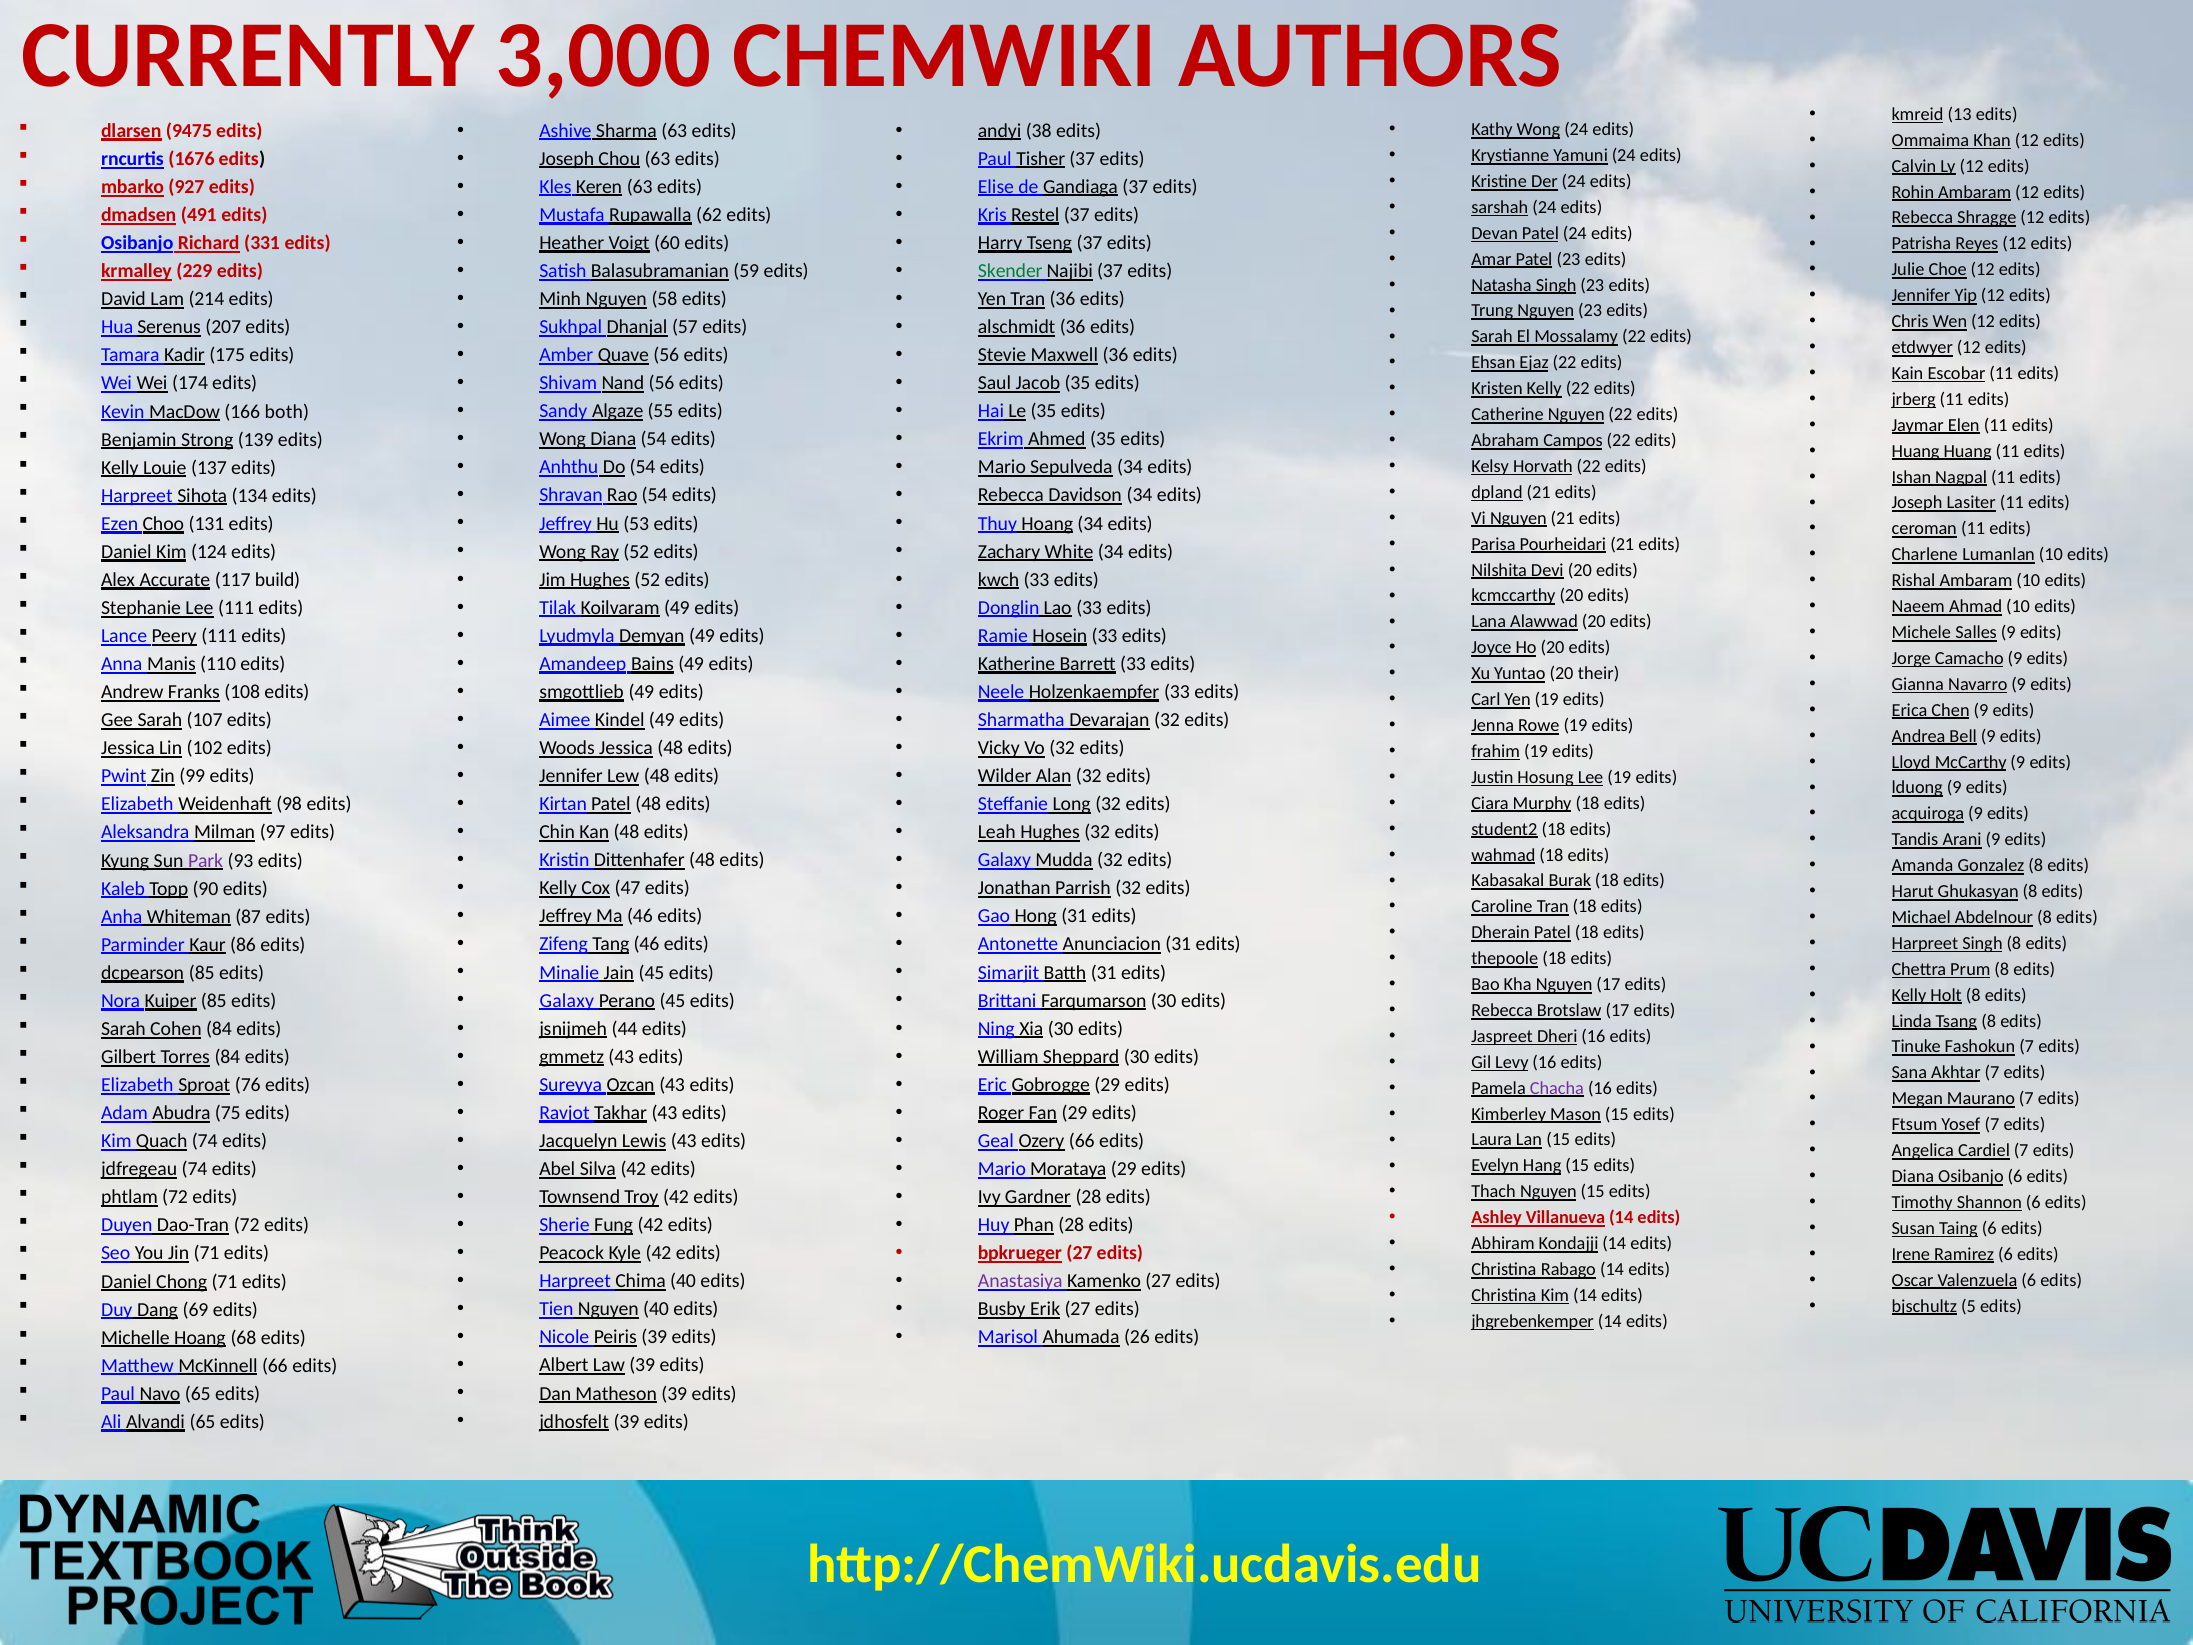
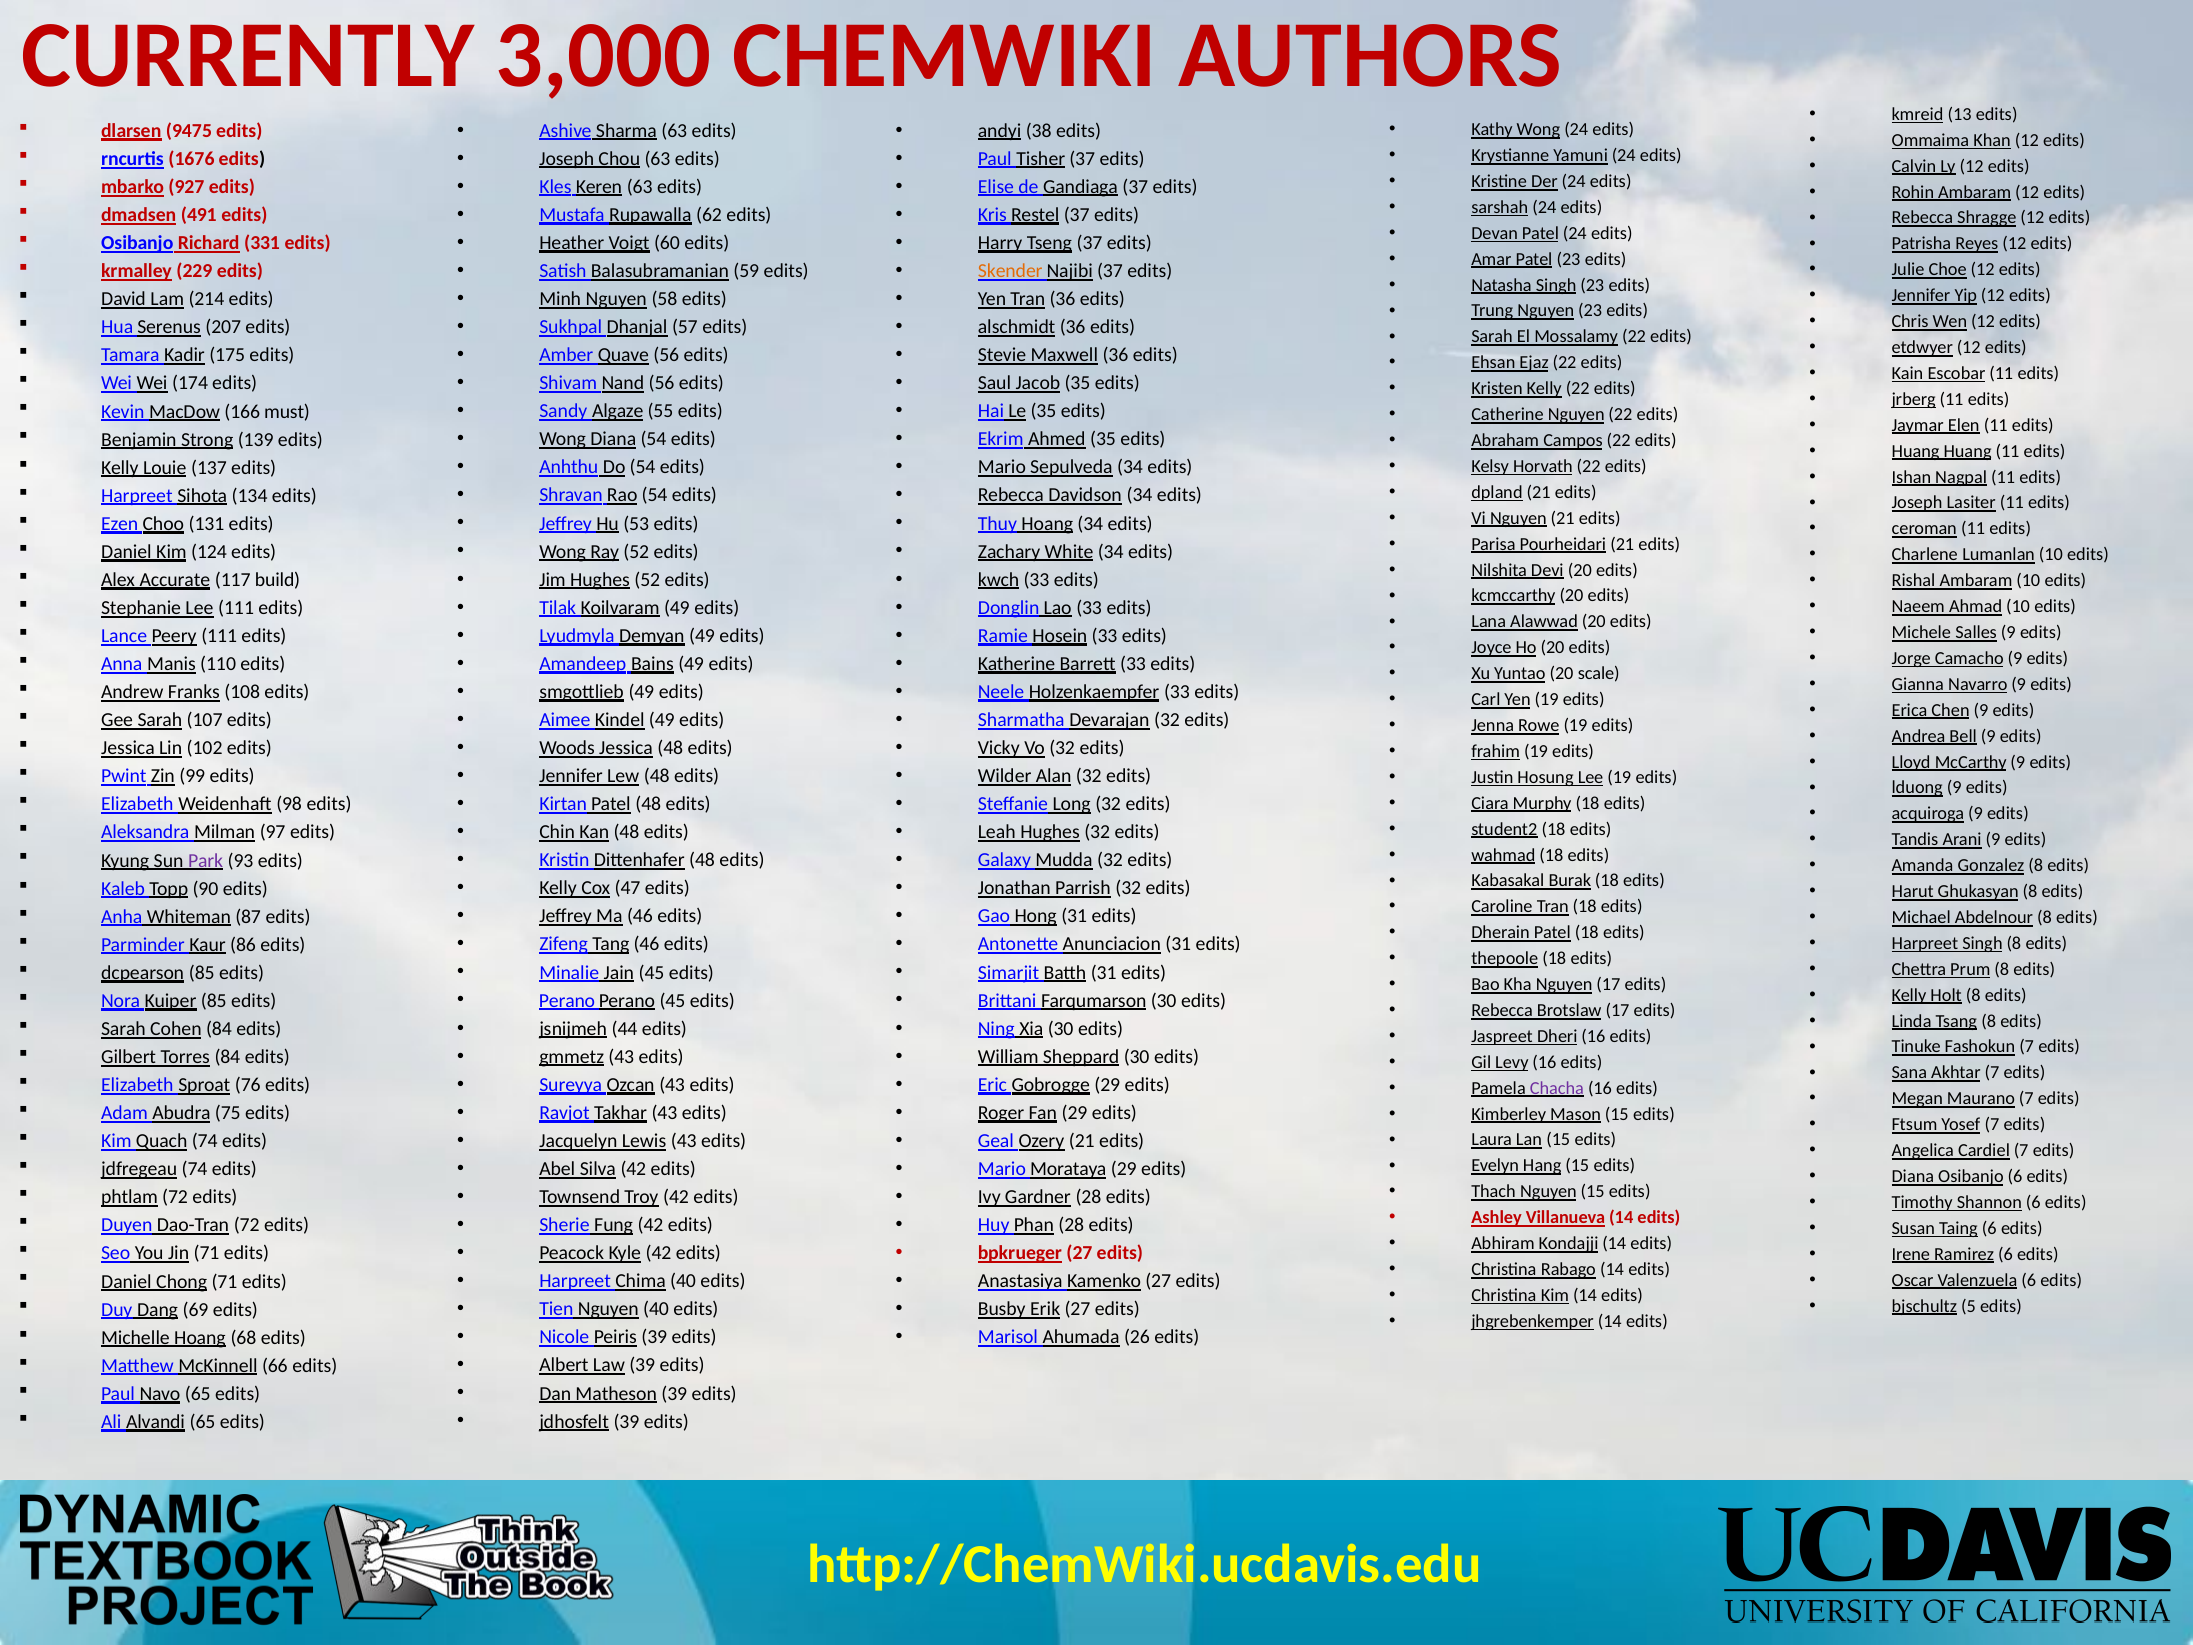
Skender colour: green -> orange
both: both -> must
their: their -> scale
Galaxy at (567, 1000): Galaxy -> Perano
Ozery 66: 66 -> 21
Anastasiya colour: purple -> black
